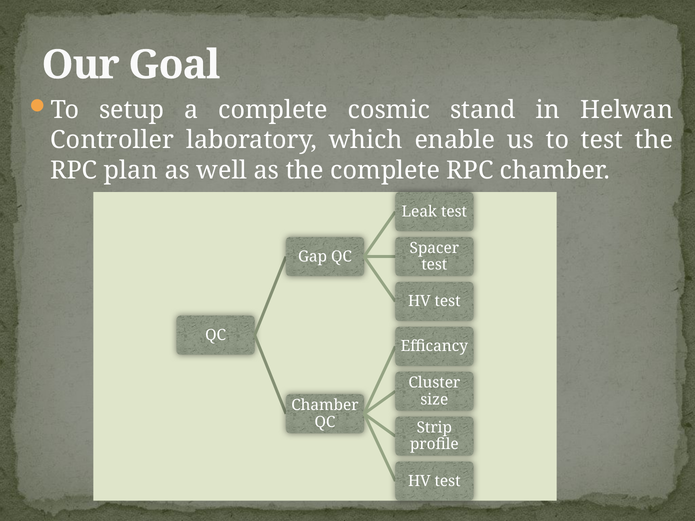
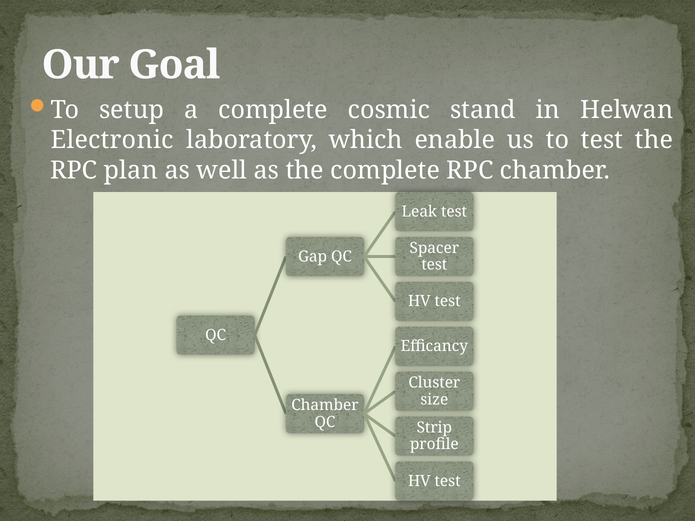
Controller: Controller -> Electronic
